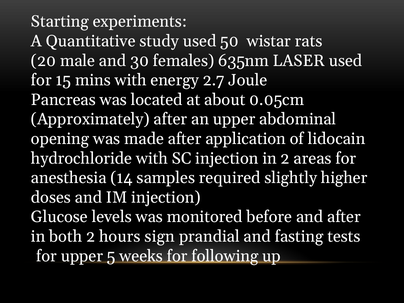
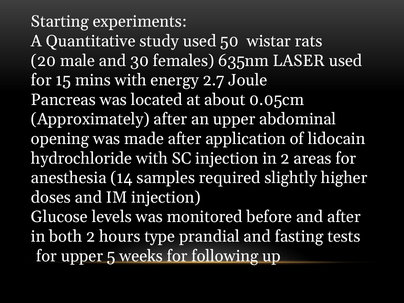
sign: sign -> type
